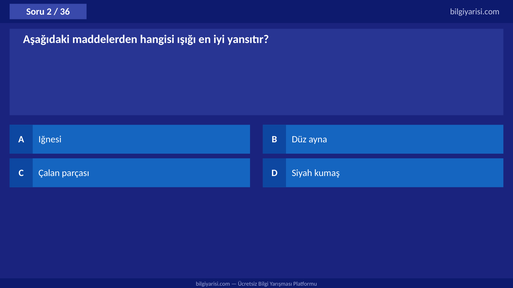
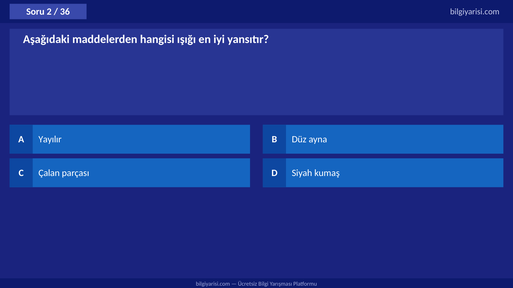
Iğnesi: Iğnesi -> Yayılır
